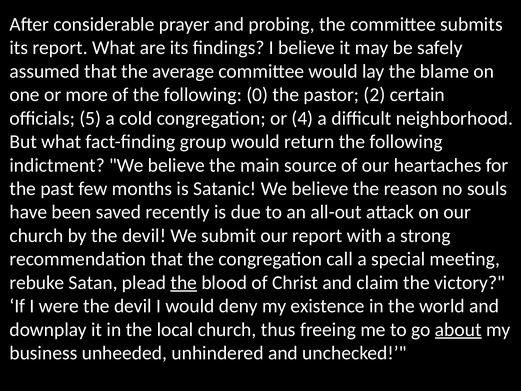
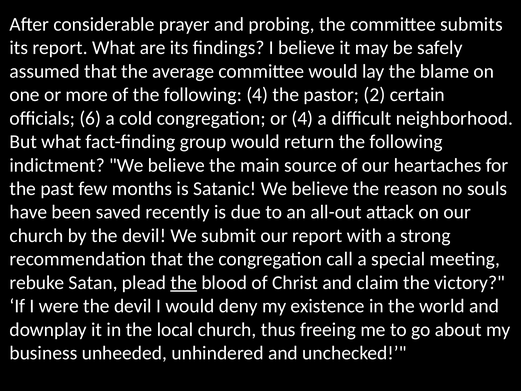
following 0: 0 -> 4
5: 5 -> 6
about underline: present -> none
